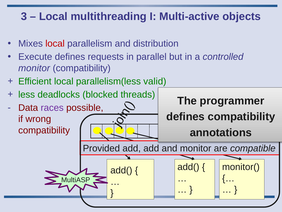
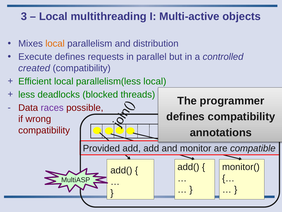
local at (55, 44) colour: red -> orange
monitor at (34, 68): monitor -> created
parallelism(less valid: valid -> local
